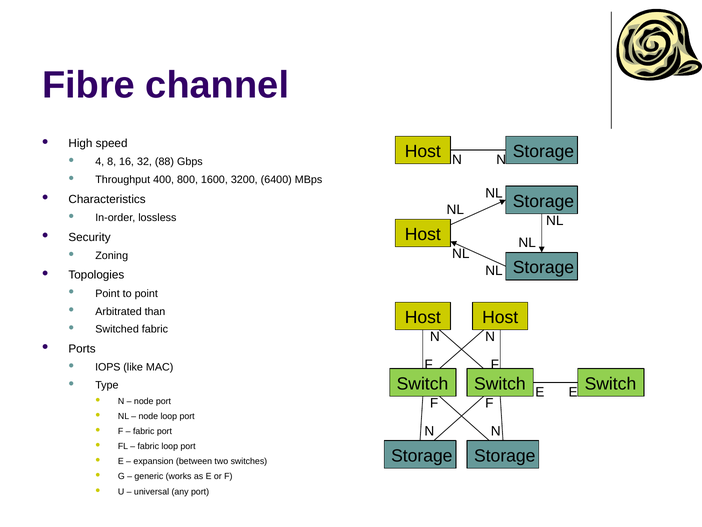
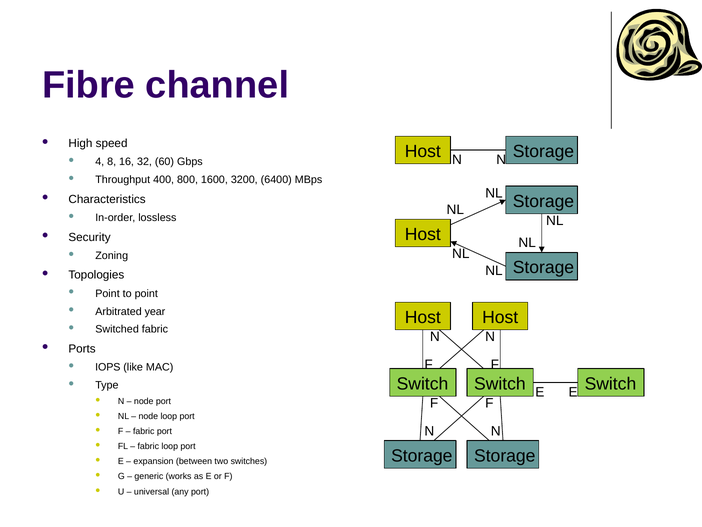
88: 88 -> 60
than: than -> year
